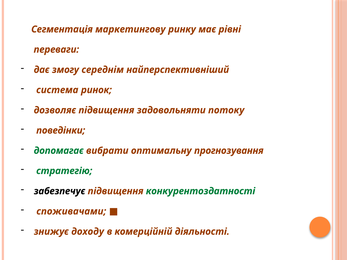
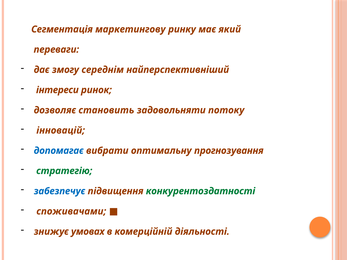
рівні: рівні -> який
система: система -> інтереси
дозволяє підвищення: підвищення -> становить
поведінки: поведінки -> інновацій
допомагає colour: green -> blue
забезпечує colour: black -> blue
доходу: доходу -> умовах
